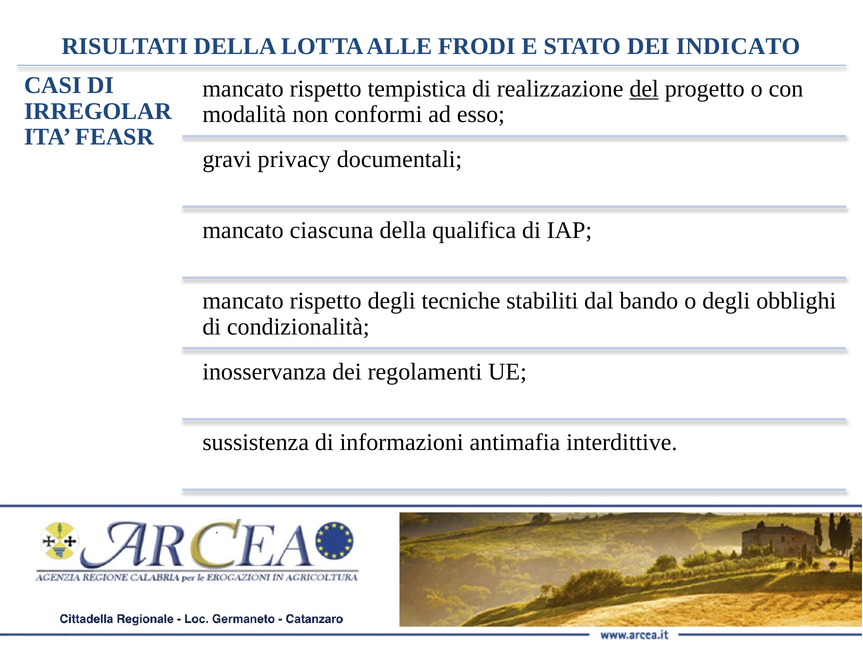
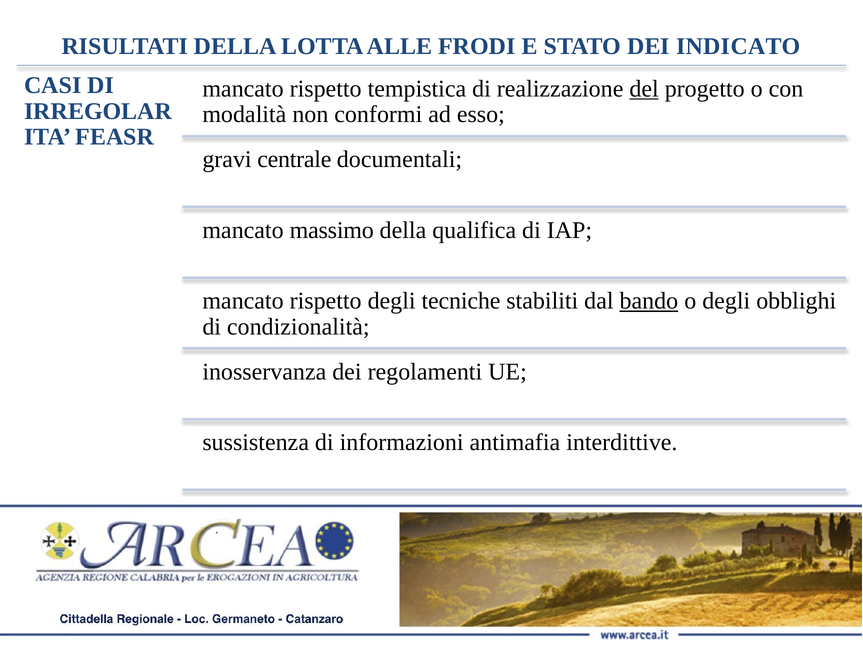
privacy: privacy -> centrale
ciascuna: ciascuna -> massimo
bando underline: none -> present
